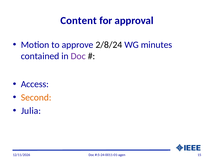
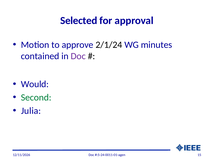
Content: Content -> Selected
2/8/24: 2/8/24 -> 2/1/24
Access: Access -> Would
Second colour: orange -> green
